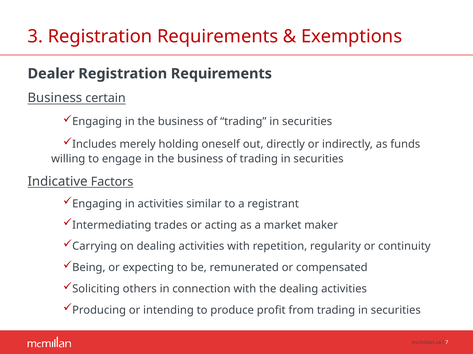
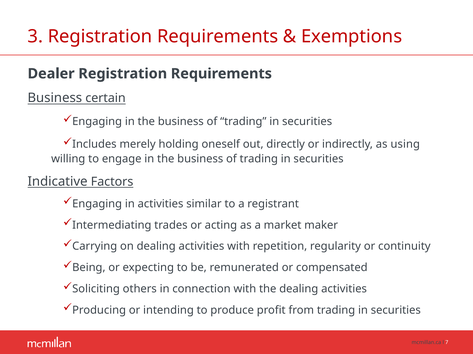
funds: funds -> using
